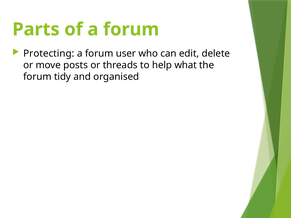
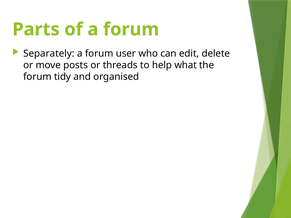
Protecting: Protecting -> Separately
